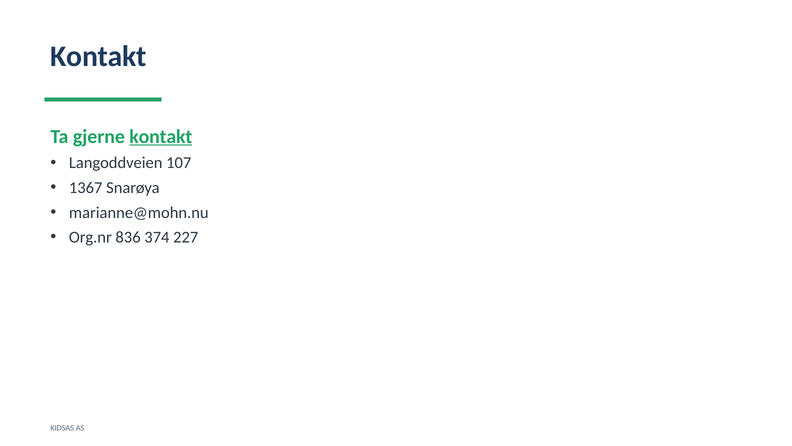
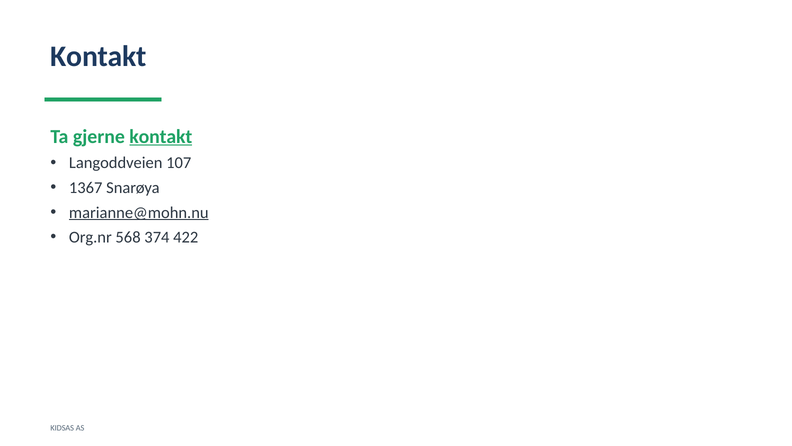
marianne@mohn.nu underline: none -> present
836: 836 -> 568
227: 227 -> 422
